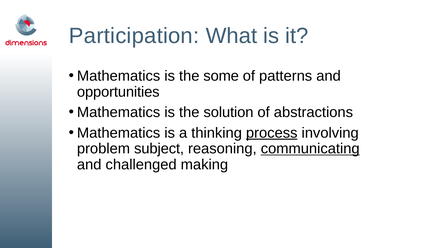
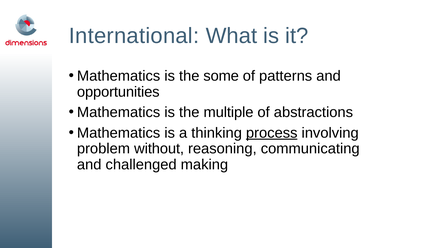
Participation: Participation -> International
solution: solution -> multiple
subject: subject -> without
communicating underline: present -> none
